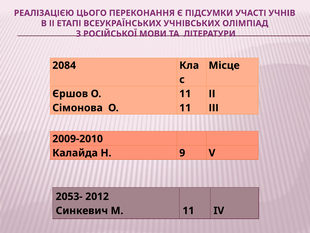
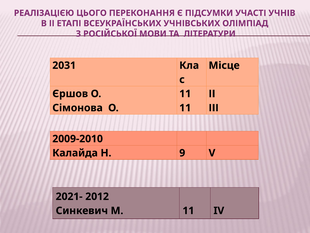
2084: 2084 -> 2031
2053-: 2053- -> 2021-
